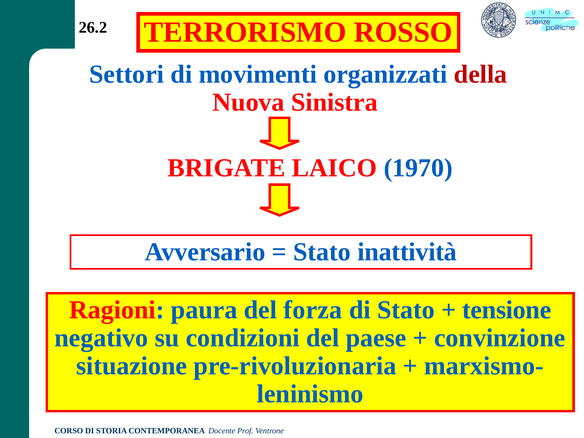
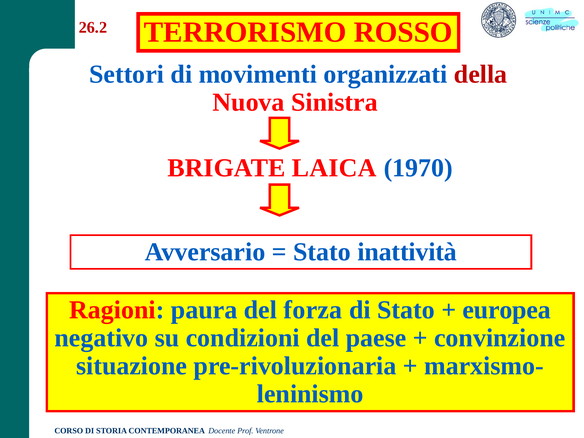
26.2 colour: black -> red
LAICO: LAICO -> LAICA
tensione: tensione -> europea
